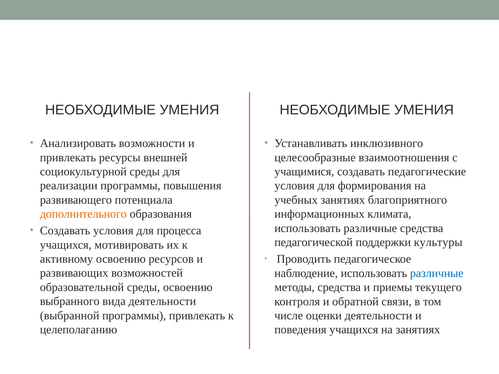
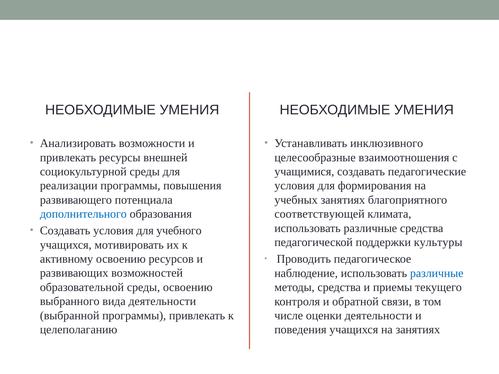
дополнительного colour: orange -> blue
информационных: информационных -> соответствующей
процесса: процесса -> учебного
